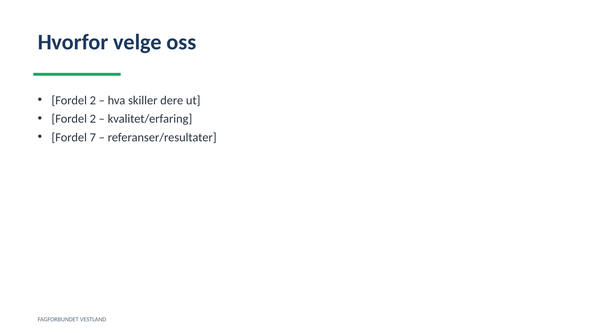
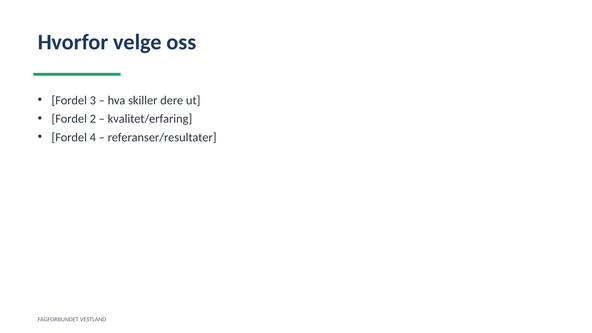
2 at (93, 100): 2 -> 3
7: 7 -> 4
